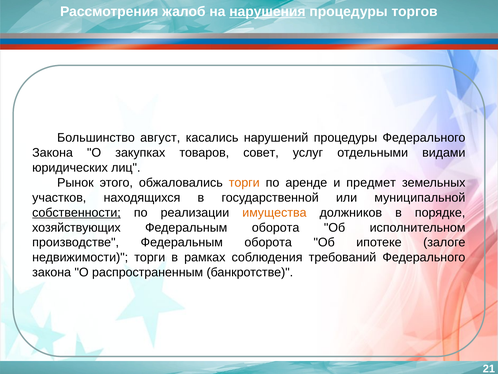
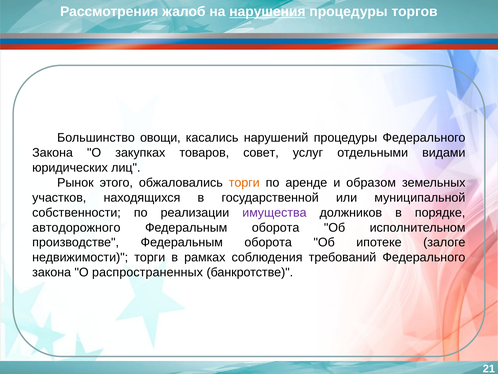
август: август -> овощи
предмет: предмет -> образом
собственности underline: present -> none
имущества colour: orange -> purple
хозяйствующих: хозяйствующих -> автодорожного
распространенным: распространенным -> распространенных
